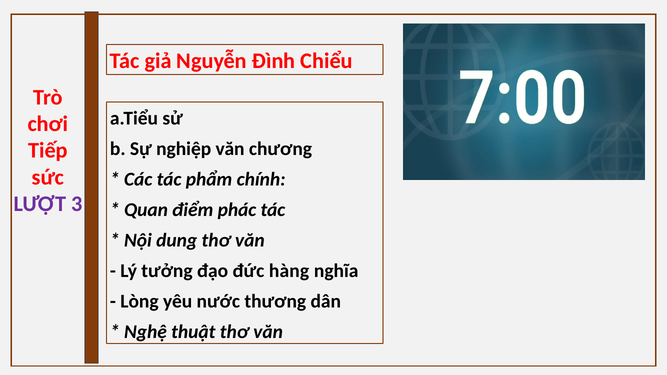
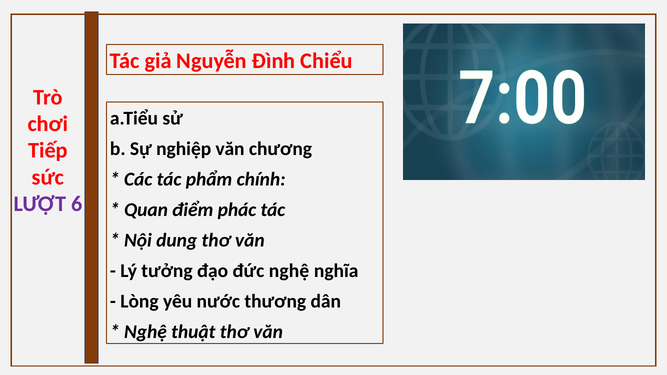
3: 3 -> 6
đức hàng: hàng -> nghệ
